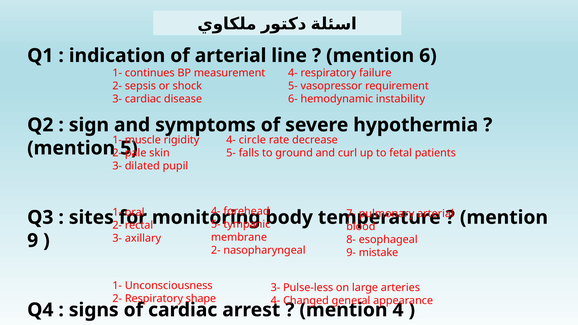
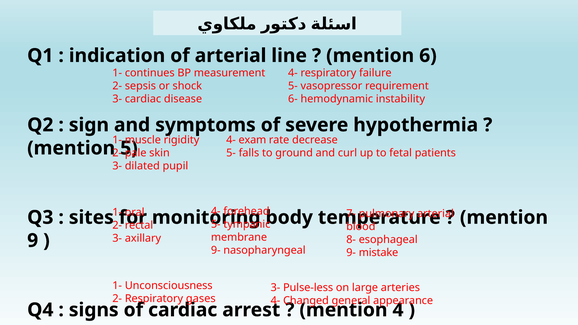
circle: circle -> exam
2- at (216, 250): 2- -> 9-
shape: shape -> gases
